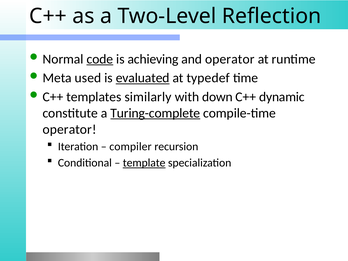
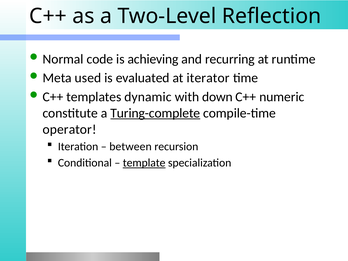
code underline: present -> none
and operator: operator -> recurring
evaluated underline: present -> none
typedef: typedef -> iterator
similarly: similarly -> dynamic
dynamic: dynamic -> numeric
compiler: compiler -> between
